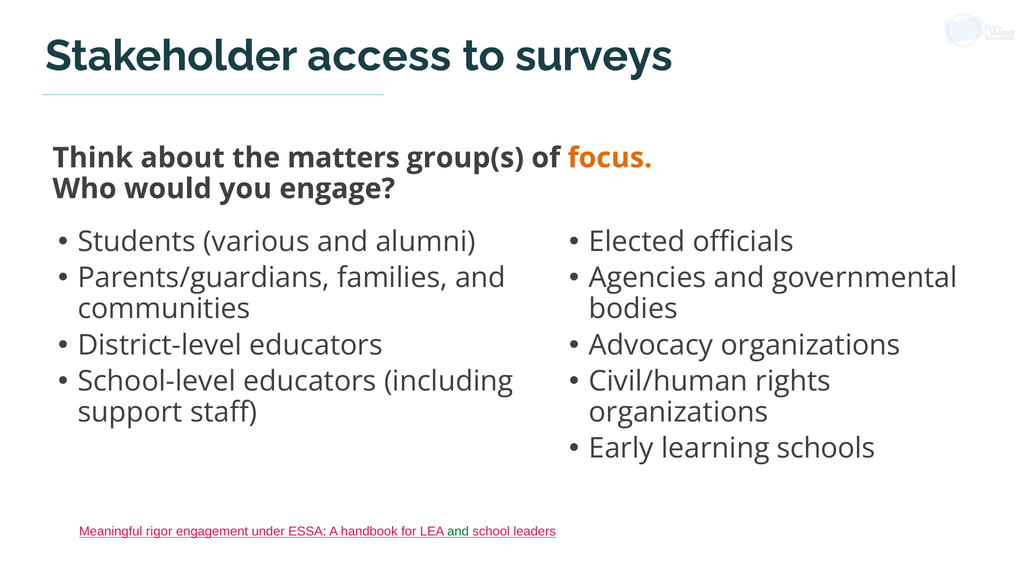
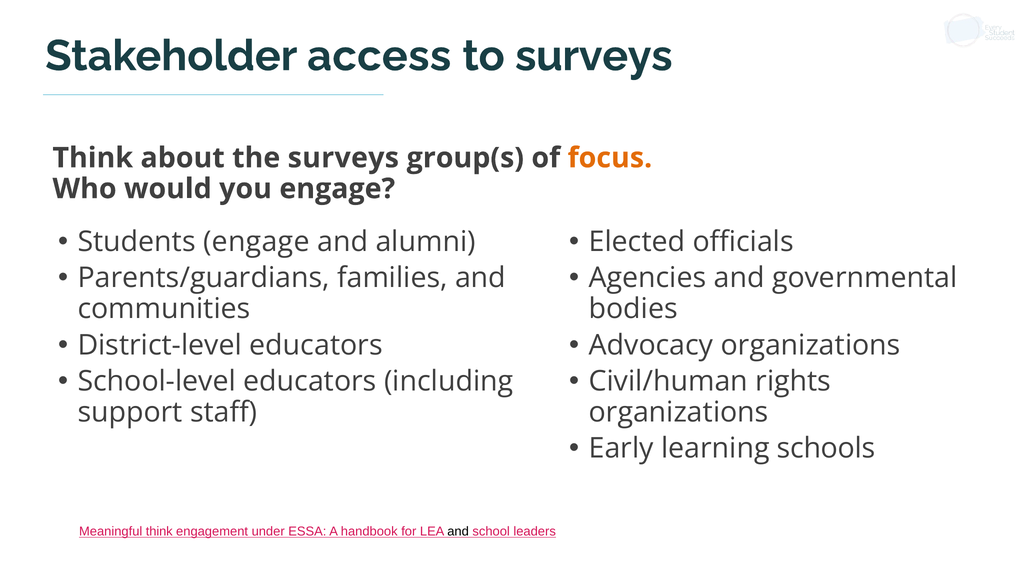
the matters: matters -> surveys
Students various: various -> engage
Meaningful rigor: rigor -> think
and at (458, 532) colour: green -> black
